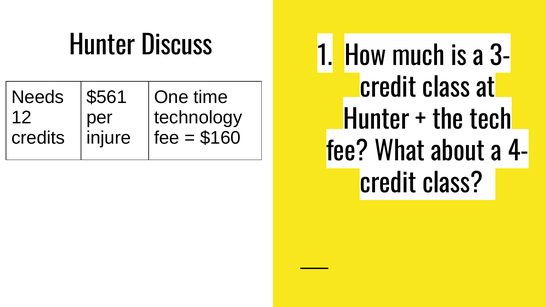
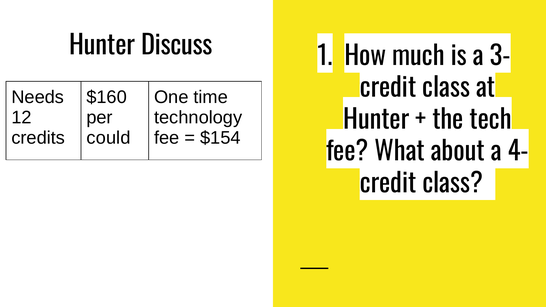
$561: $561 -> $160
injure: injure -> could
$160: $160 -> $154
